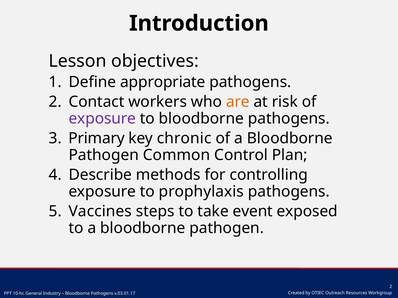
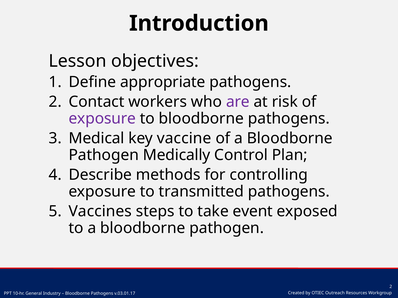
are colour: orange -> purple
Primary: Primary -> Medical
chronic: chronic -> vaccine
Common: Common -> Medically
prophylaxis: prophylaxis -> transmitted
